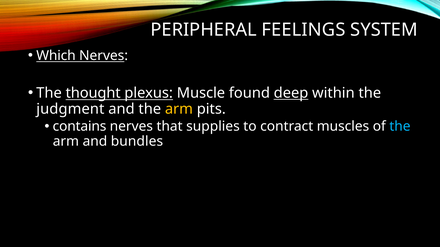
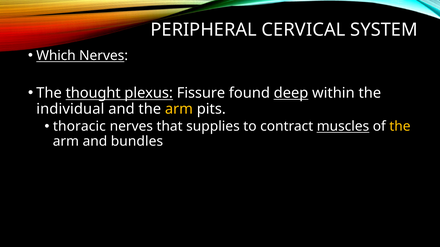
FEELINGS: FEELINGS -> CERVICAL
Muscle: Muscle -> Fissure
judgment: judgment -> individual
contains: contains -> thoracic
muscles underline: none -> present
the at (400, 127) colour: light blue -> yellow
